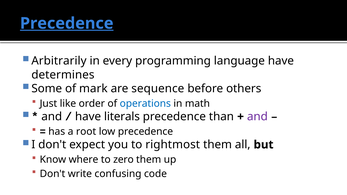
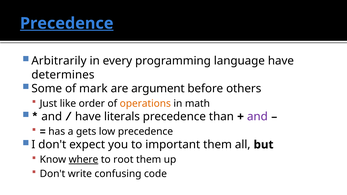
sequence: sequence -> argument
operations colour: blue -> orange
root: root -> gets
rightmost: rightmost -> important
where underline: none -> present
zero: zero -> root
